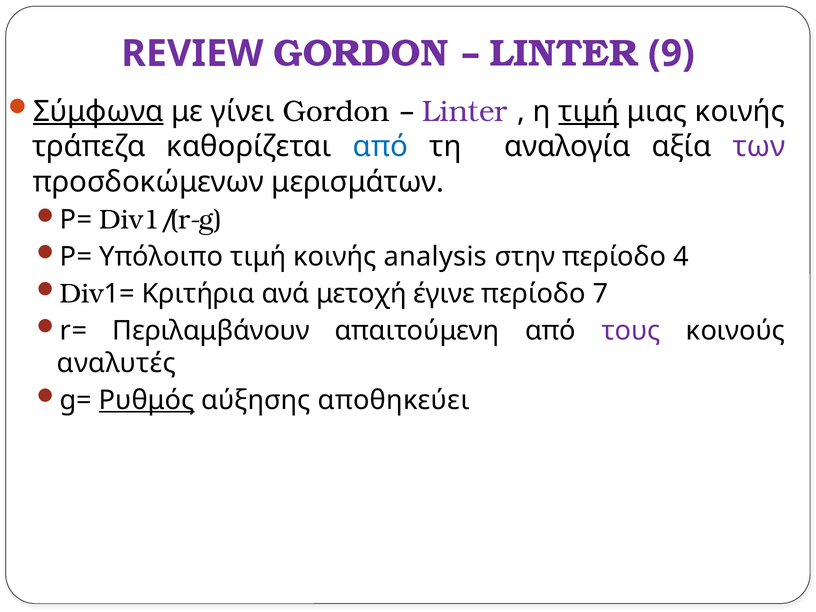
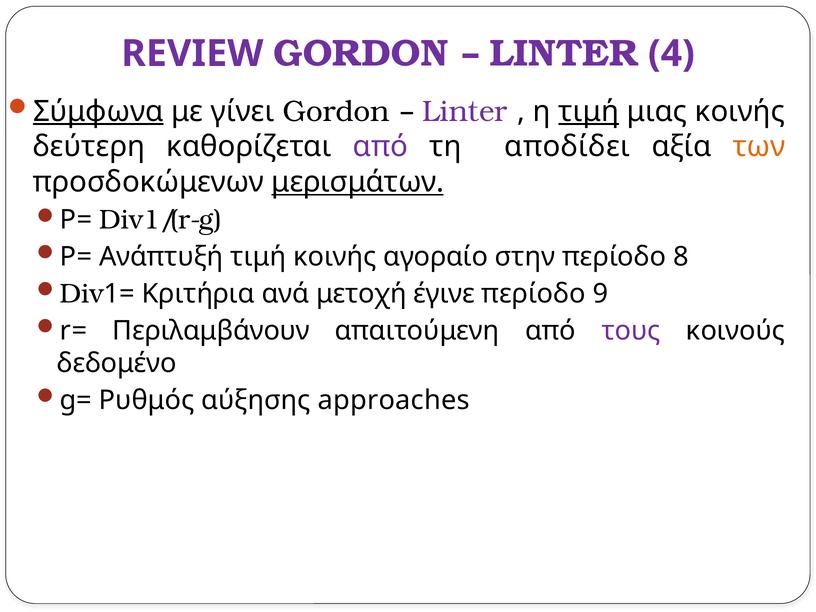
9: 9 -> 4
τράπεζα: τράπεζα -> δεύτερη
από at (380, 147) colour: blue -> purple
αναλογία: αναλογία -> αποδίδει
των colour: purple -> orange
μερισμάτων underline: none -> present
Υπόλοιπο: Υπόλοιπο -> Ανάπτυξή
analysis: analysis -> αγοραίο
4: 4 -> 8
7: 7 -> 9
αναλυτές: αναλυτές -> δεδομένο
Ρυθμός underline: present -> none
αποθηκεύει: αποθηκεύει -> approaches
